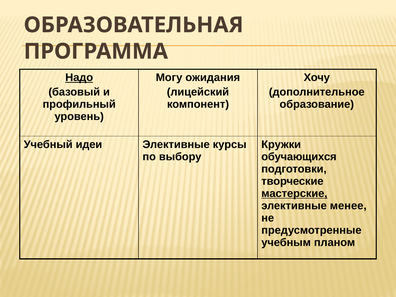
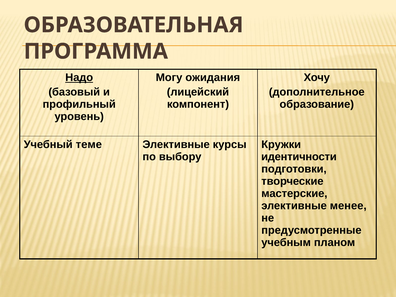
идеи: идеи -> теме
обучающихся: обучающихся -> идентичности
мастерские underline: present -> none
